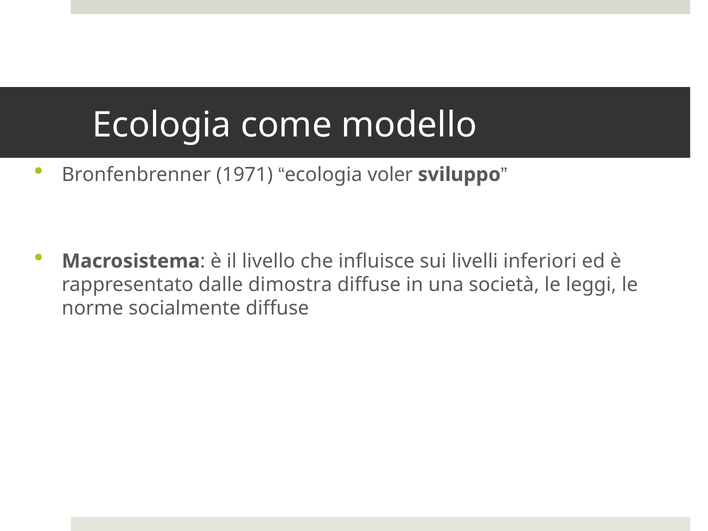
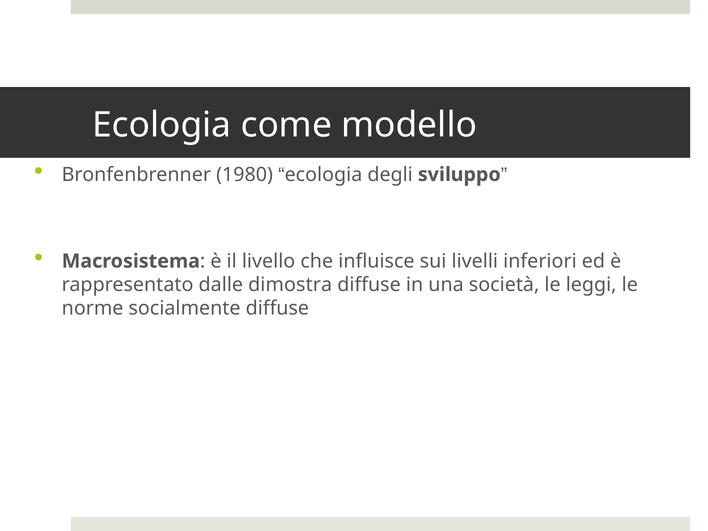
1971: 1971 -> 1980
voler: voler -> degli
